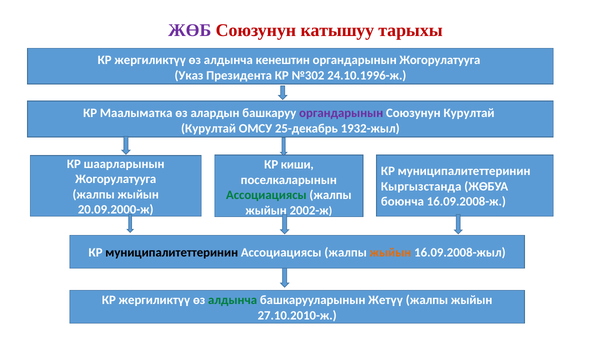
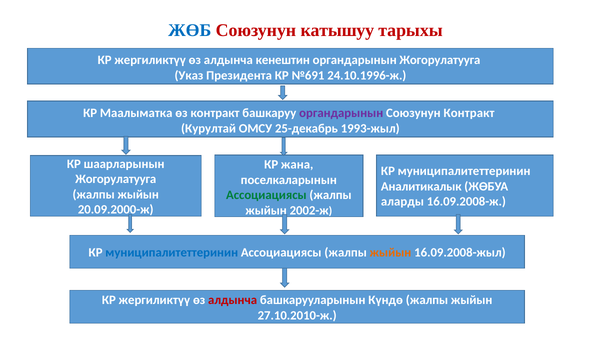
ЖӨБ colour: purple -> blue
№302: №302 -> №691
өз алардын: алардын -> контракт
Союзунун Курултай: Курултай -> Контракт
1932-жыл: 1932-жыл -> 1993-жыл
киши: киши -> жана
Кыргызстанда: Кыргызстанда -> Аналитикалык
боюнча: боюнча -> аларды
муниципалитеттеринин at (172, 252) colour: black -> blue
алдынча at (233, 300) colour: green -> red
Жетүү: Жетүү -> Күндө
